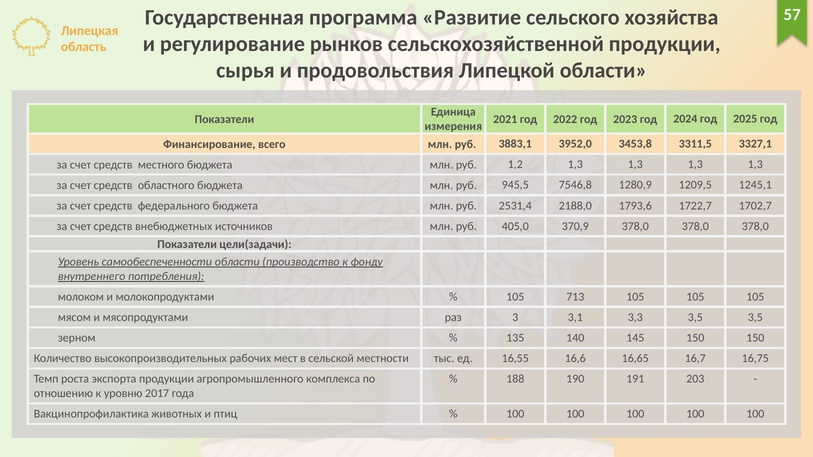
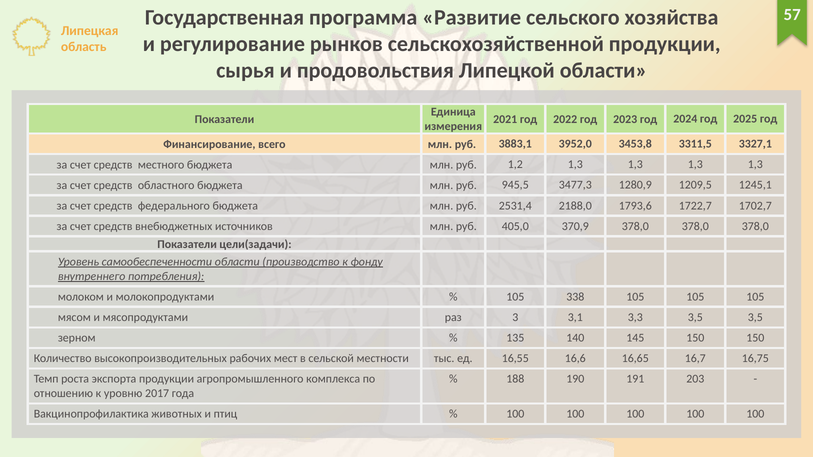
7546,8: 7546,8 -> 3477,3
713: 713 -> 338
